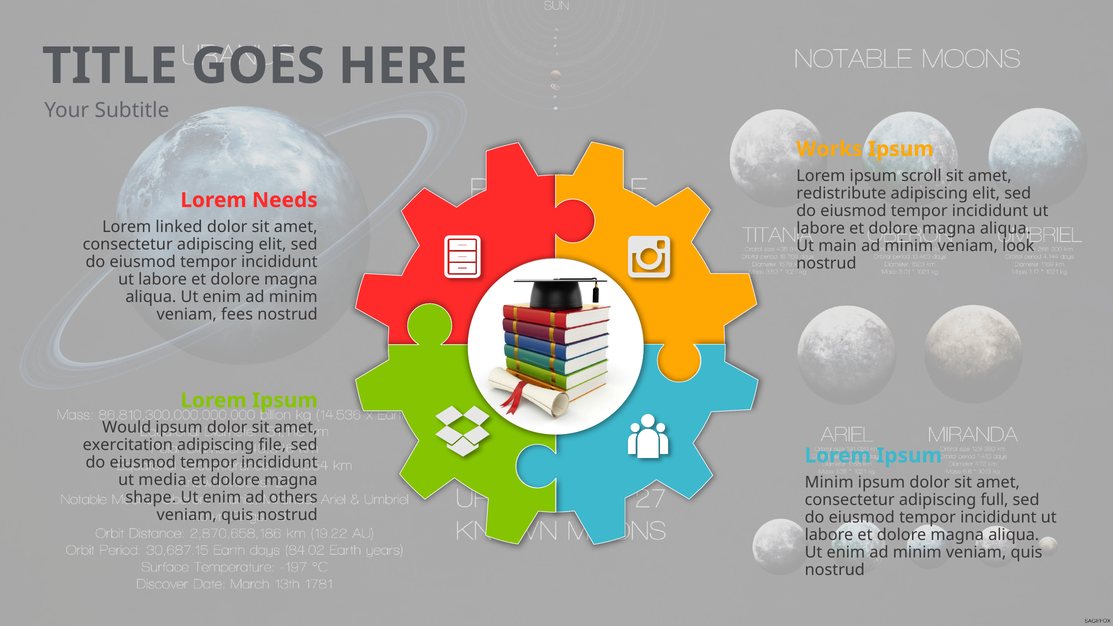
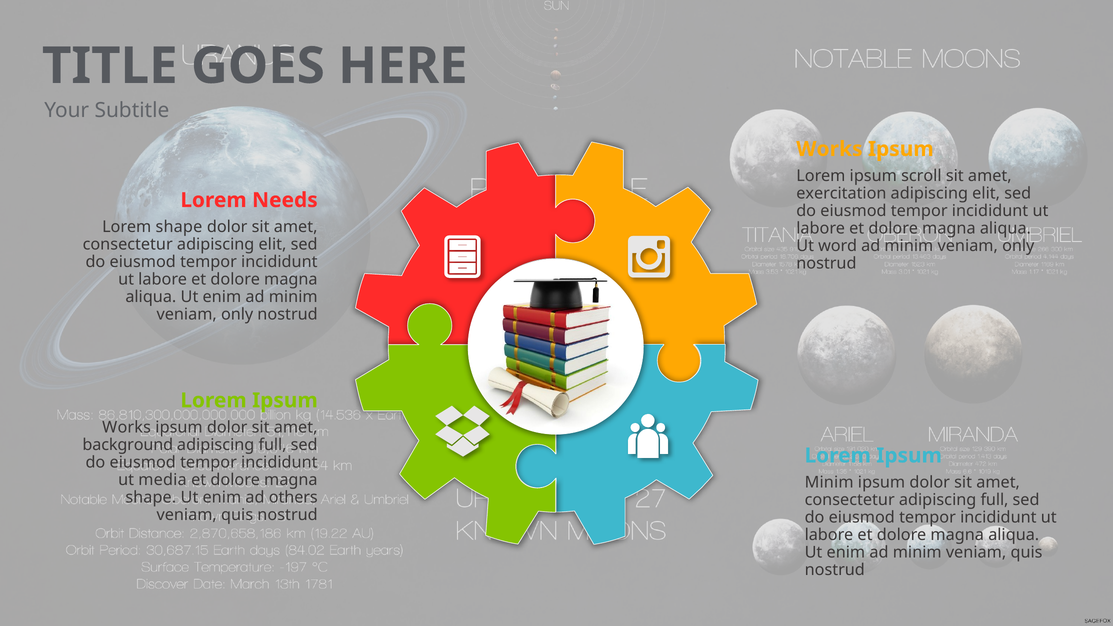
redistribute: redistribute -> exercitation
Lorem linked: linked -> shape
main: main -> word
look at (1018, 246): look -> only
fees at (237, 315): fees -> only
Would at (127, 427): Would -> Works
exercitation: exercitation -> background
file at (272, 445): file -> full
